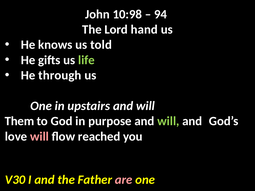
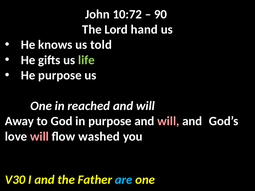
10:98: 10:98 -> 10:72
94: 94 -> 90
He through: through -> purpose
upstairs: upstairs -> reached
Them: Them -> Away
will at (168, 121) colour: light green -> pink
reached: reached -> washed
are colour: pink -> light blue
